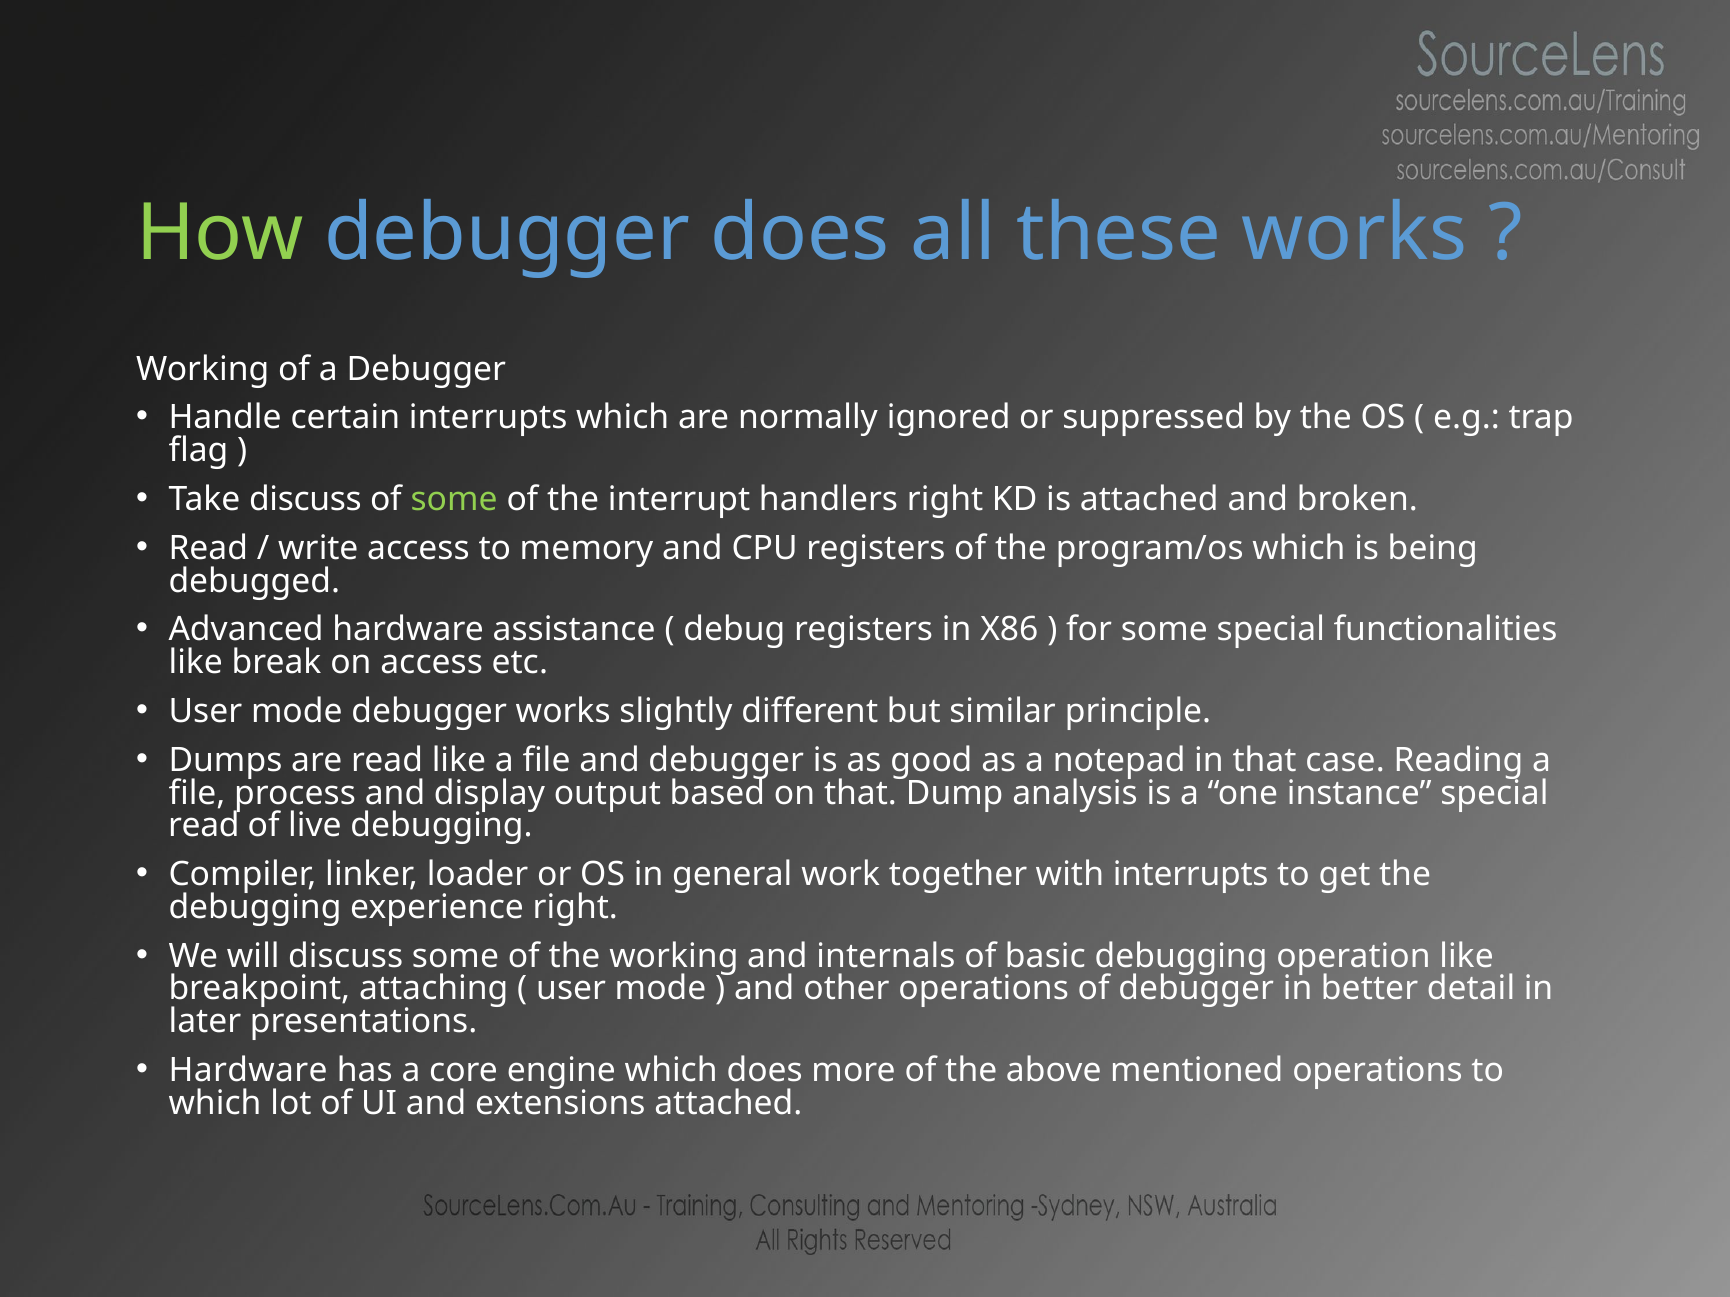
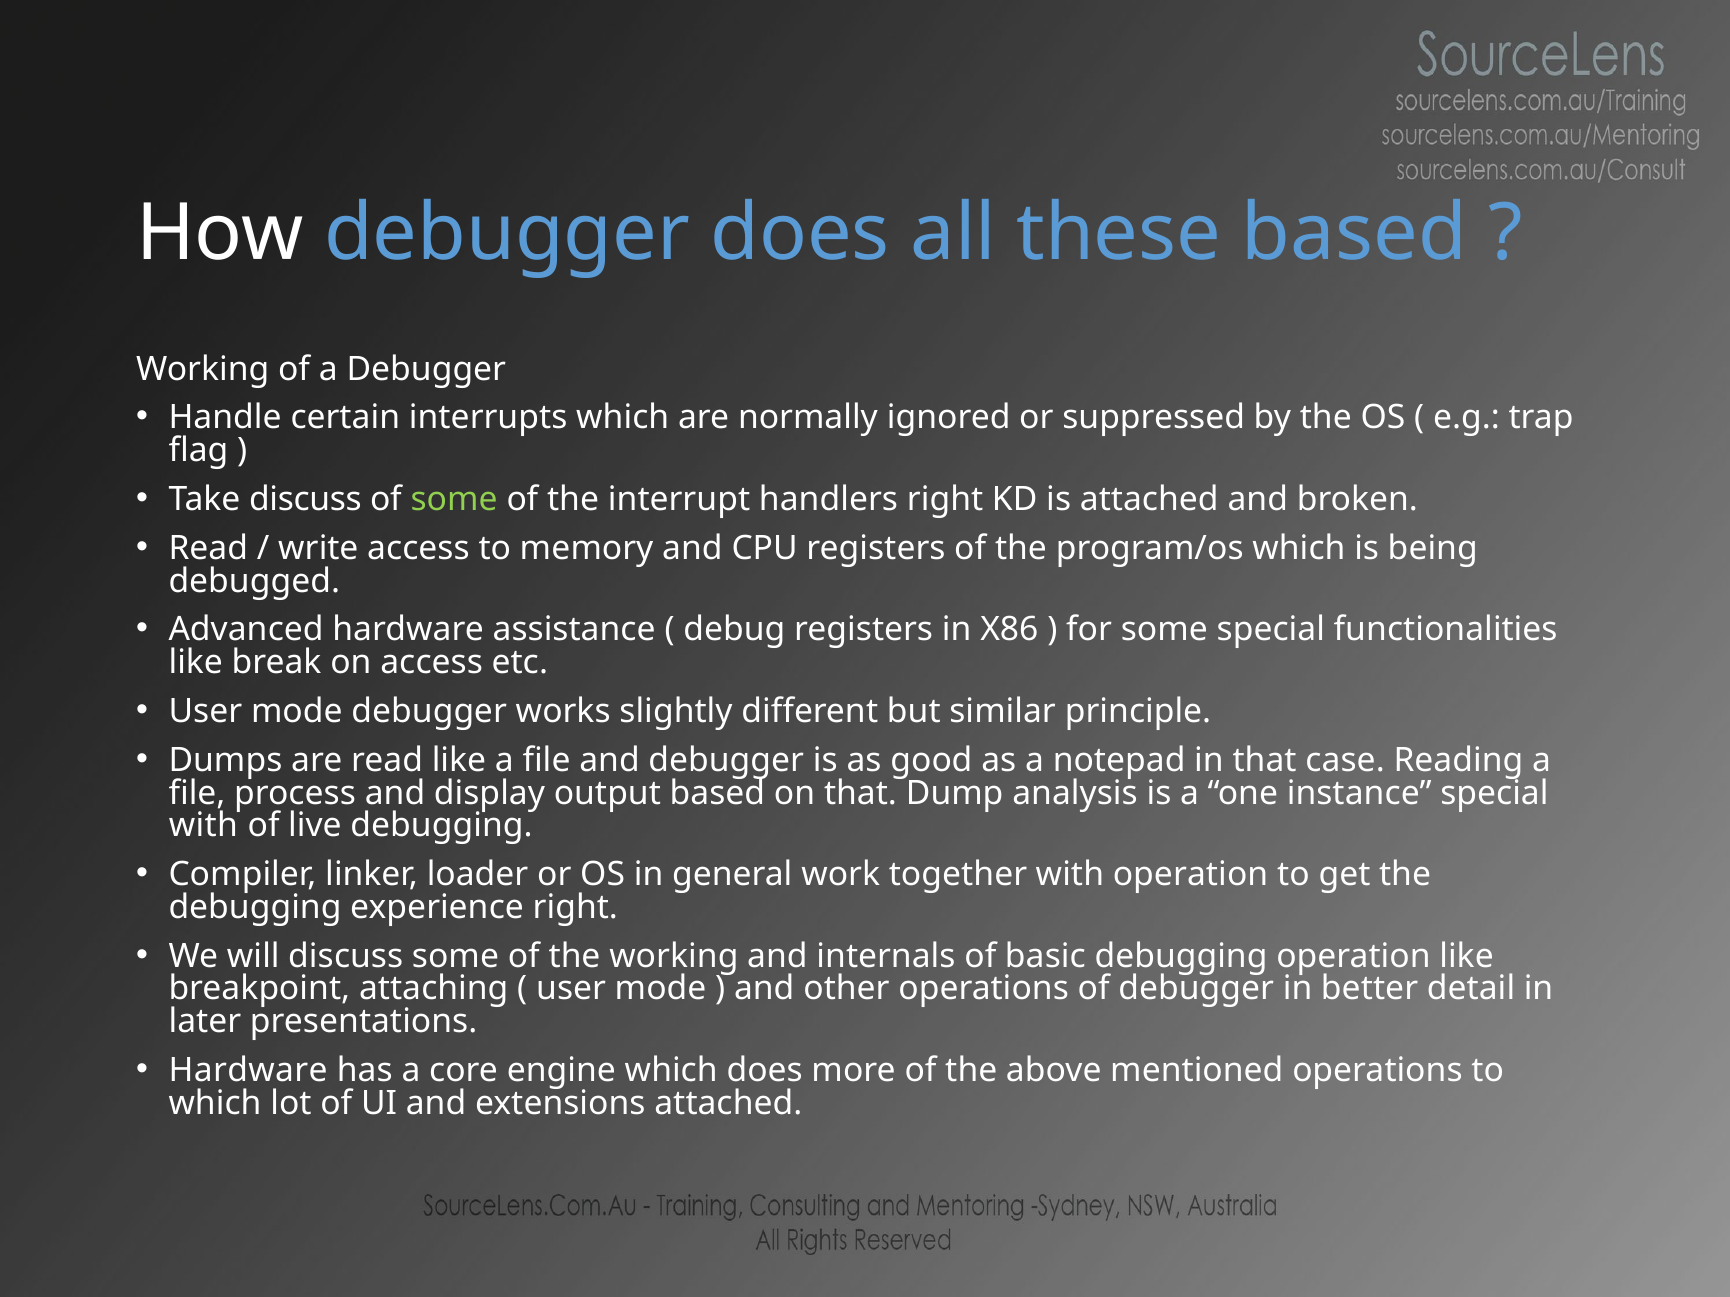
How colour: light green -> white
these works: works -> based
read at (204, 826): read -> with
with interrupts: interrupts -> operation
